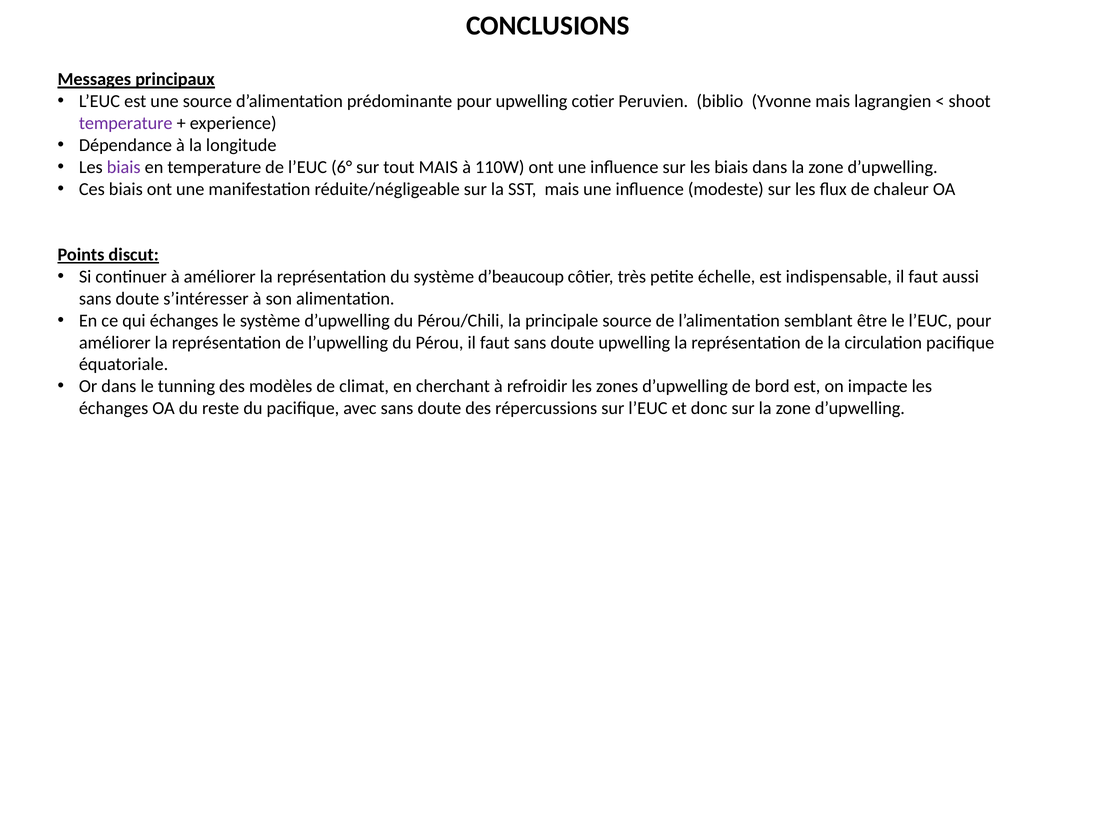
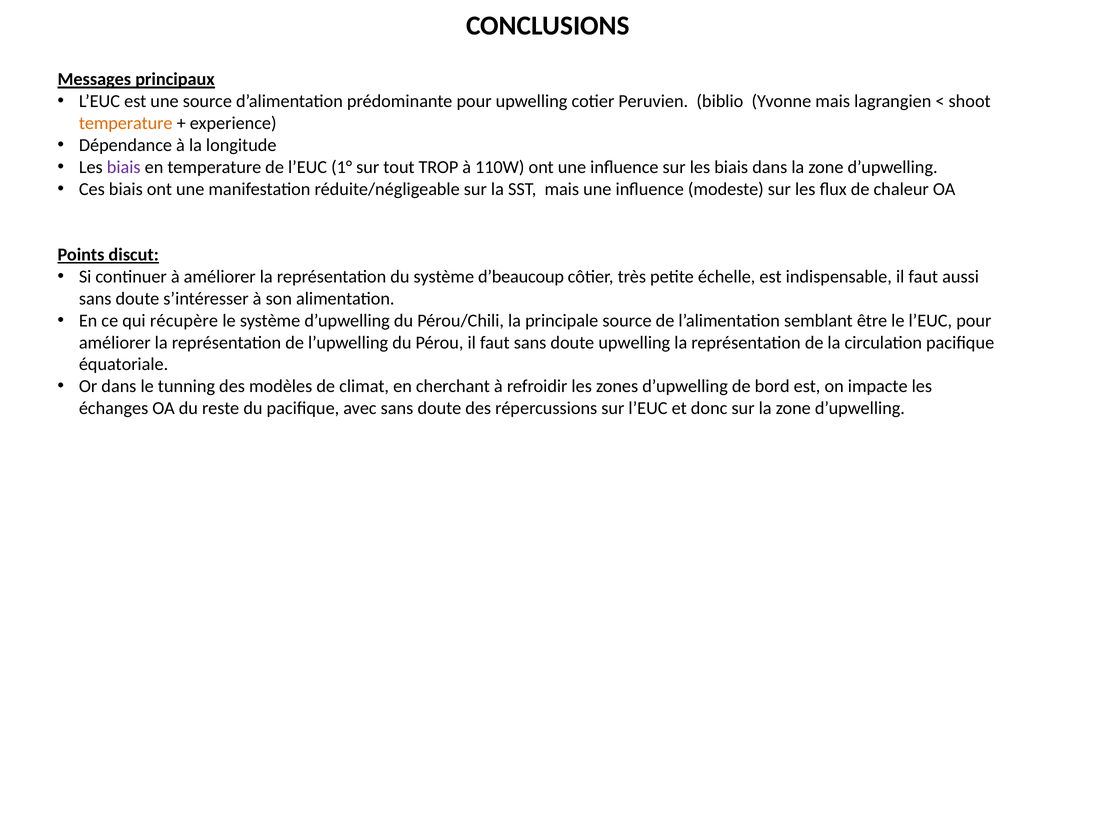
temperature at (126, 123) colour: purple -> orange
6°: 6° -> 1°
tout MAIS: MAIS -> TROP
qui échanges: échanges -> récupère
